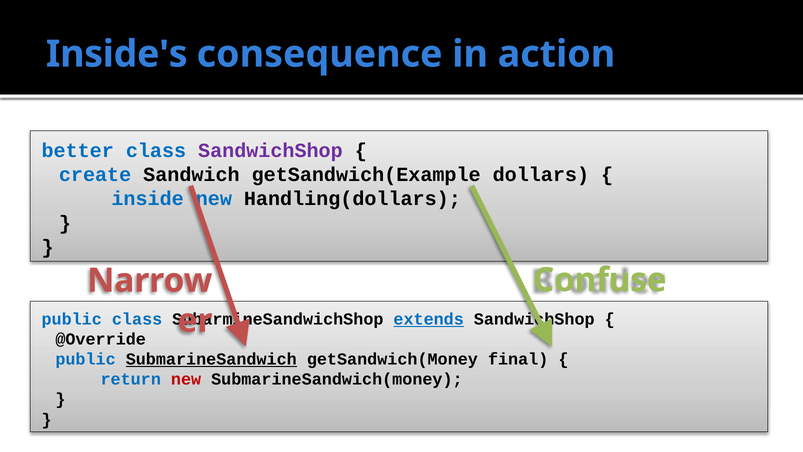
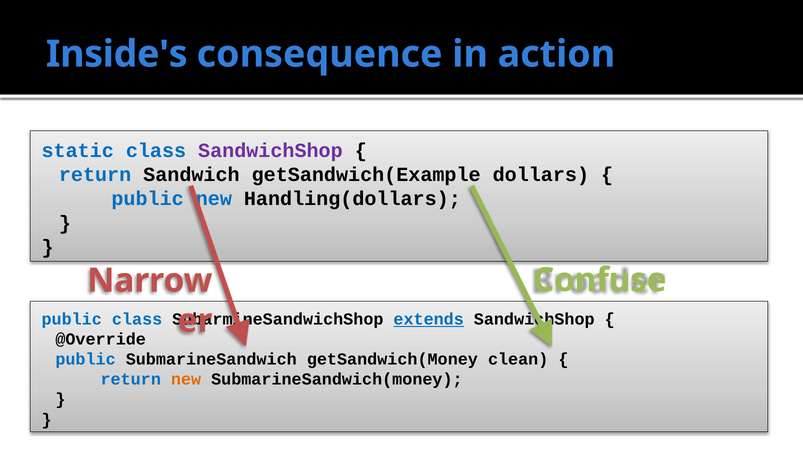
better: better -> static
create at (95, 175): create -> return
inside at (148, 199): inside -> public
SubmarineSandwich underline: present -> none
final: final -> clean
new at (186, 379) colour: red -> orange
